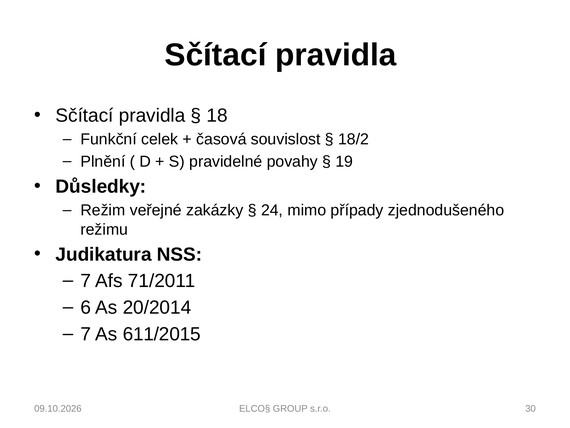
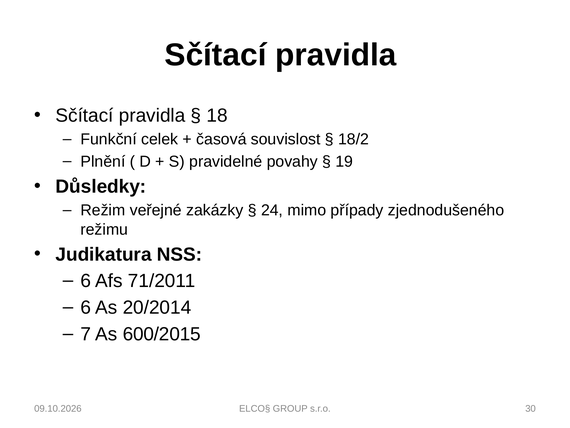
7 at (86, 281): 7 -> 6
611/2015: 611/2015 -> 600/2015
